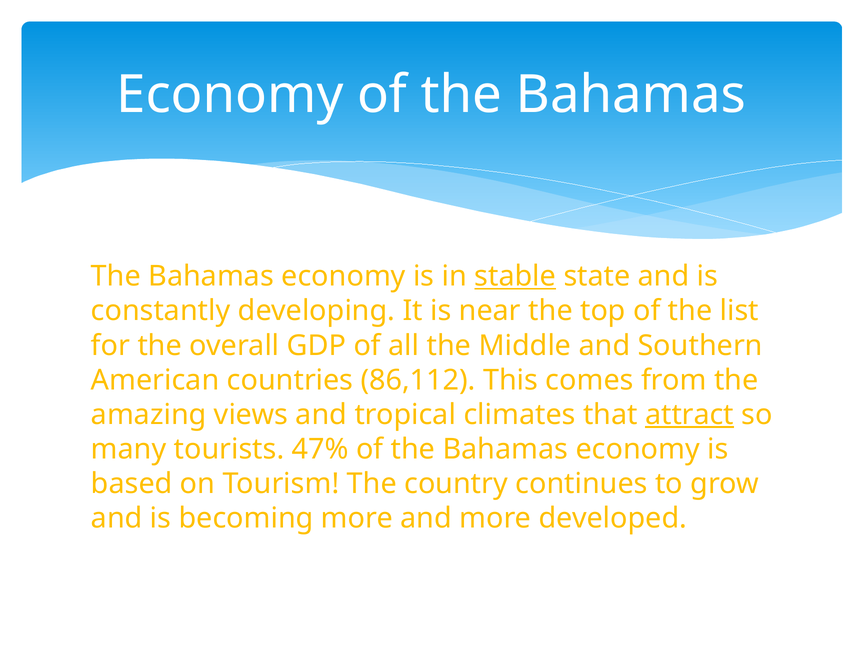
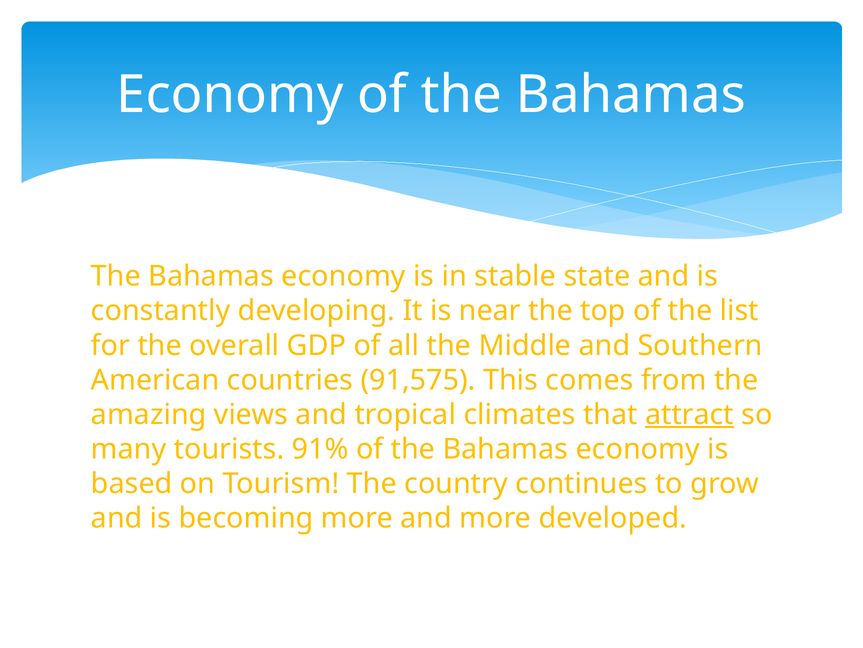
stable underline: present -> none
86,112: 86,112 -> 91,575
47%: 47% -> 91%
